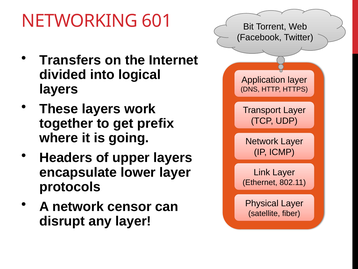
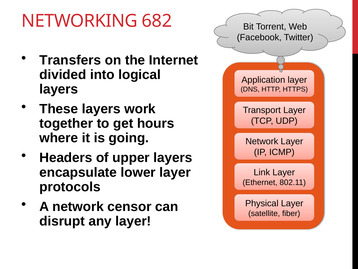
601: 601 -> 682
prefix: prefix -> hours
